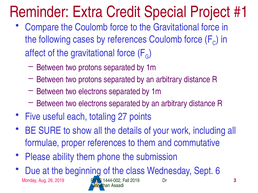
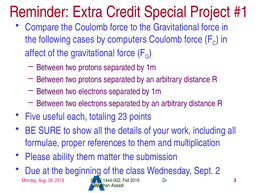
by references: references -> computers
27: 27 -> 23
commutative: commutative -> multiplication
phone: phone -> matter
6: 6 -> 2
